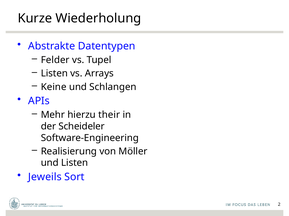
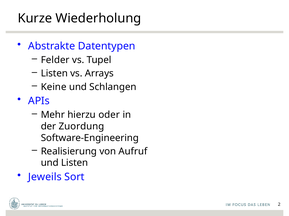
their: their -> oder
Scheideler: Scheideler -> Zuordung
Möller: Möller -> Aufruf
